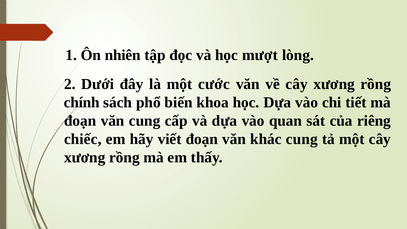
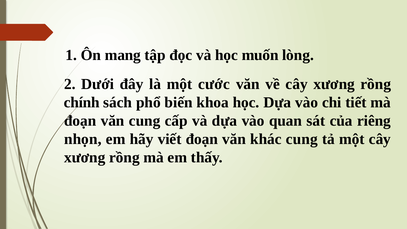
nhiên: nhiên -> mang
mượt: mượt -> muốn
chiếc: chiếc -> nhọn
